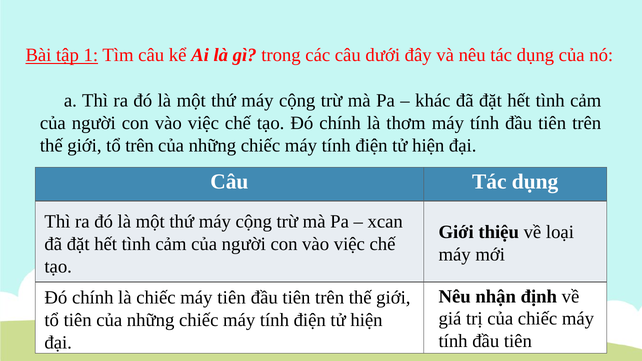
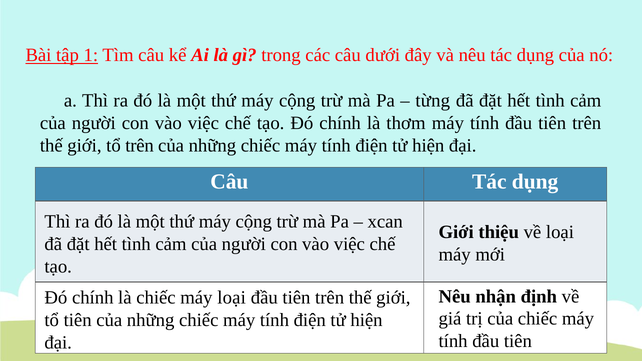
khác: khác -> từng
máy tiên: tiên -> loại
